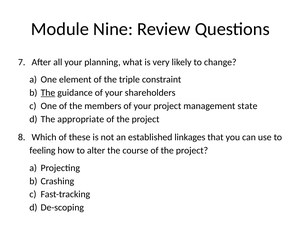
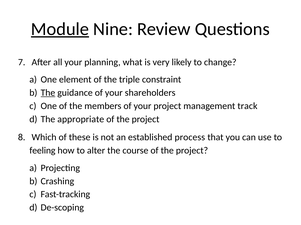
Module underline: none -> present
state: state -> track
linkages: linkages -> process
